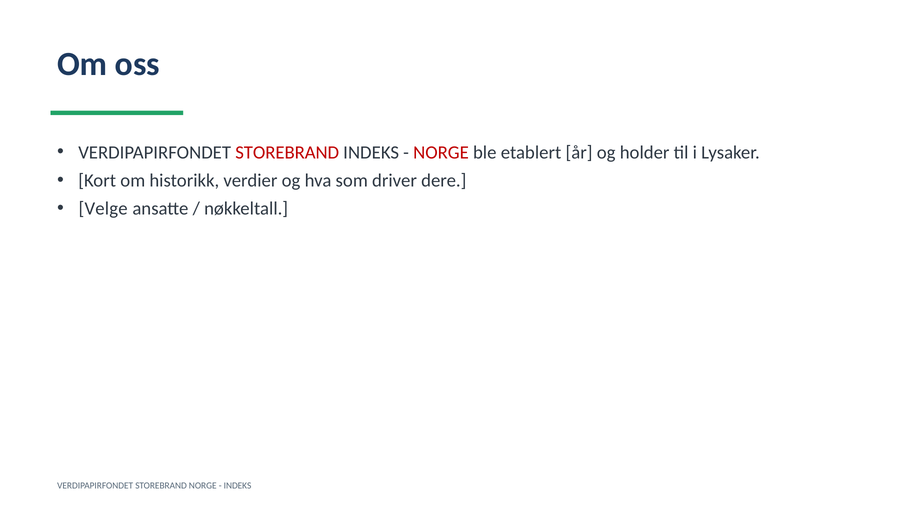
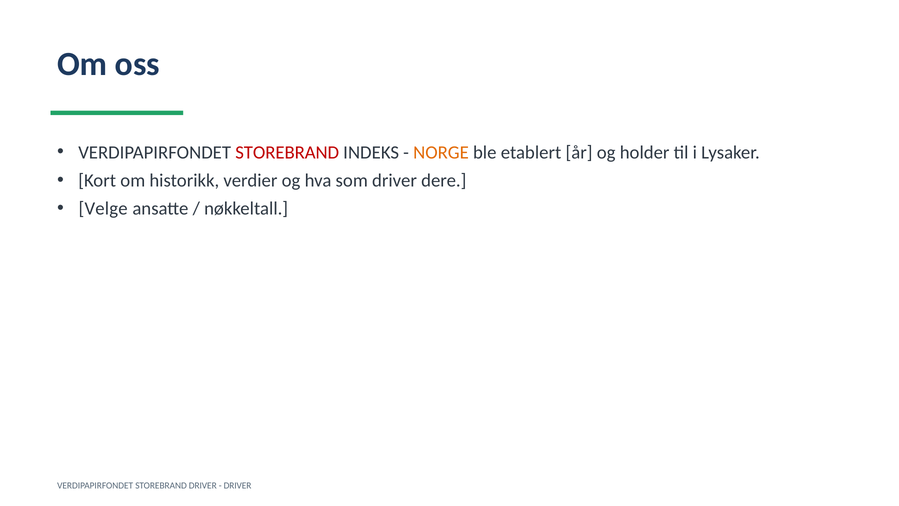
NORGE at (441, 152) colour: red -> orange
STOREBRAND NORGE: NORGE -> DRIVER
INDEKS at (238, 485): INDEKS -> DRIVER
